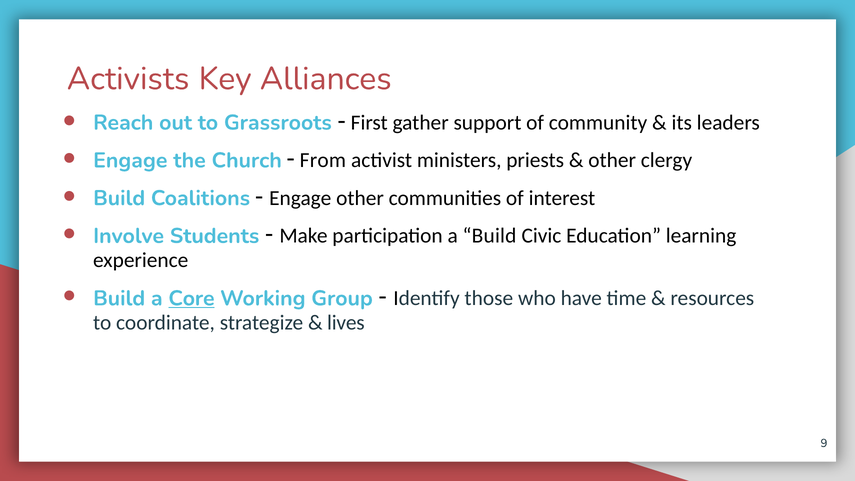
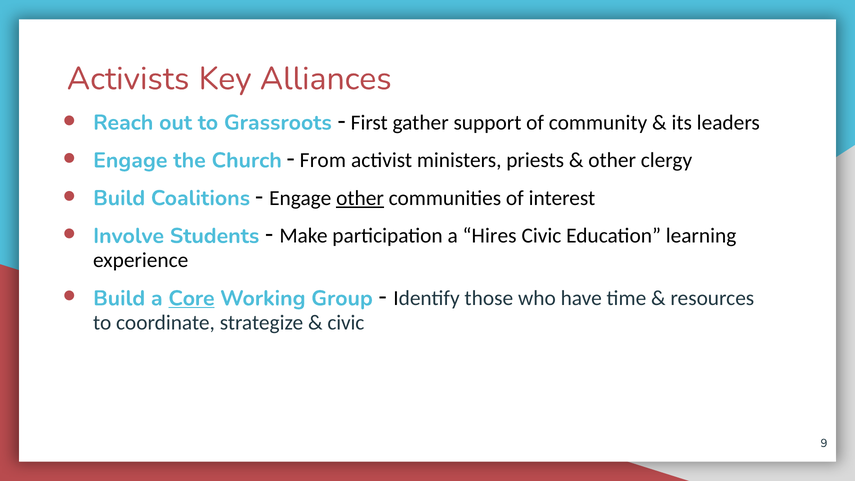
other at (360, 198) underline: none -> present
a Build: Build -> Hires
lives at (346, 323): lives -> civic
